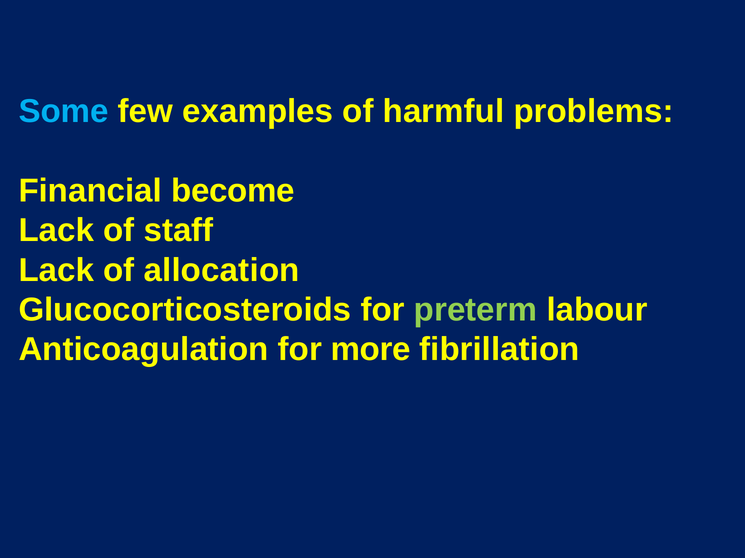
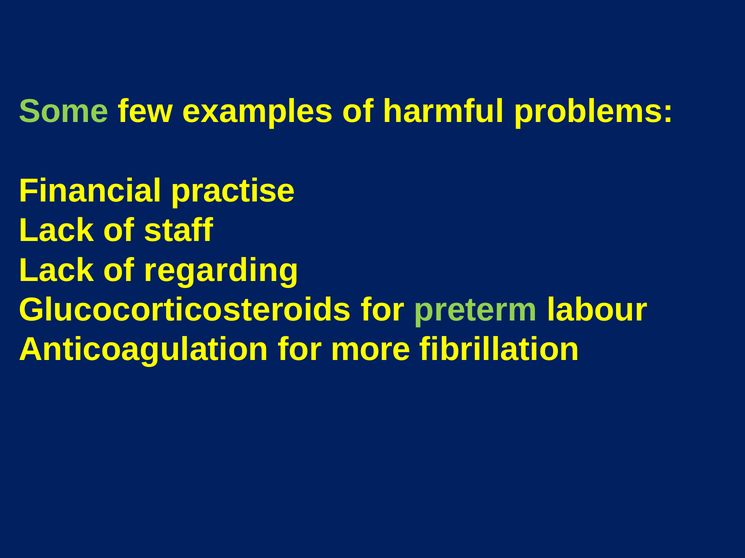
Some colour: light blue -> light green
become: become -> practise
allocation: allocation -> regarding
